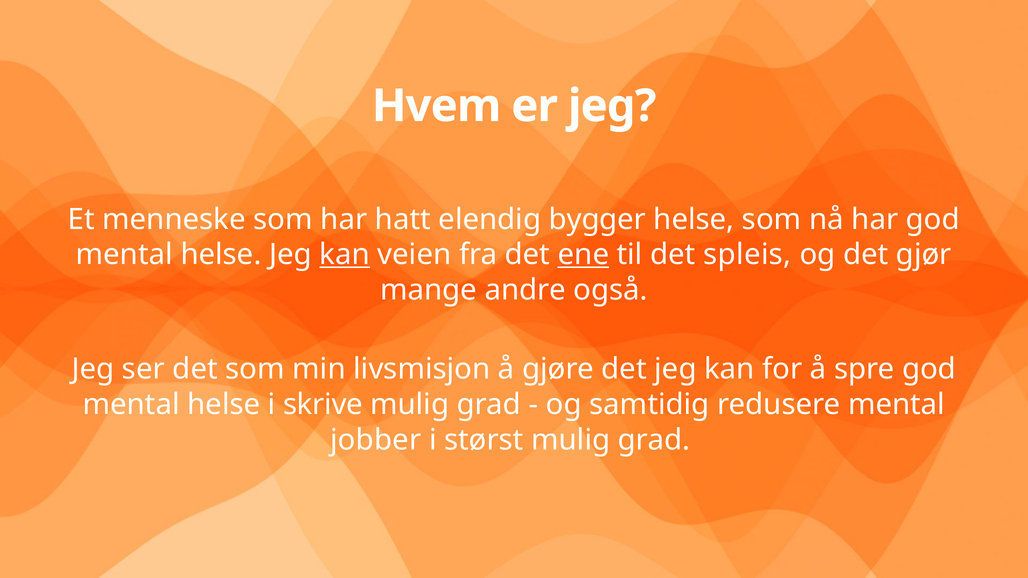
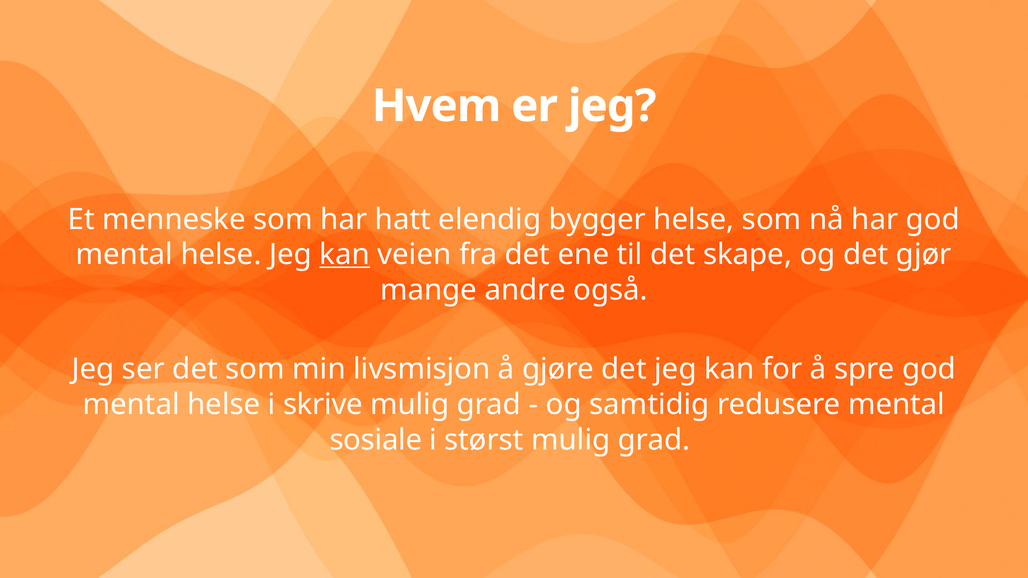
ene underline: present -> none
spleis: spleis -> skape
jobber: jobber -> sosiale
